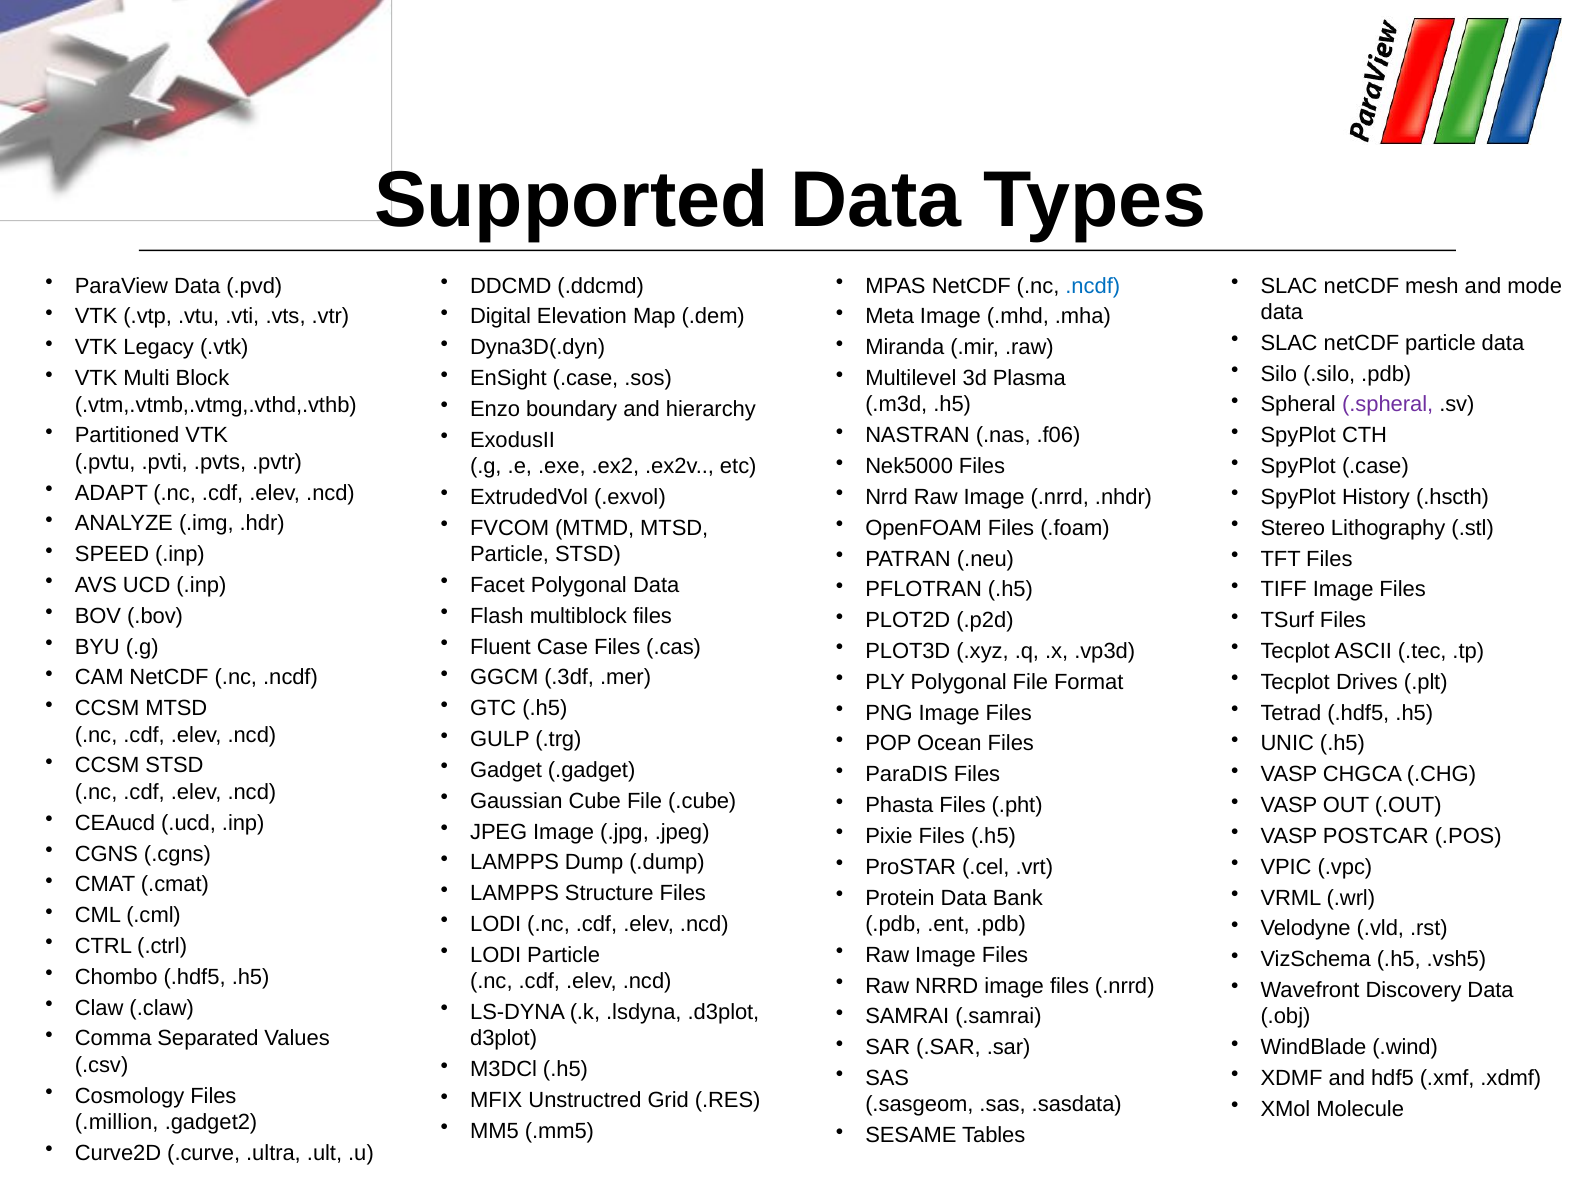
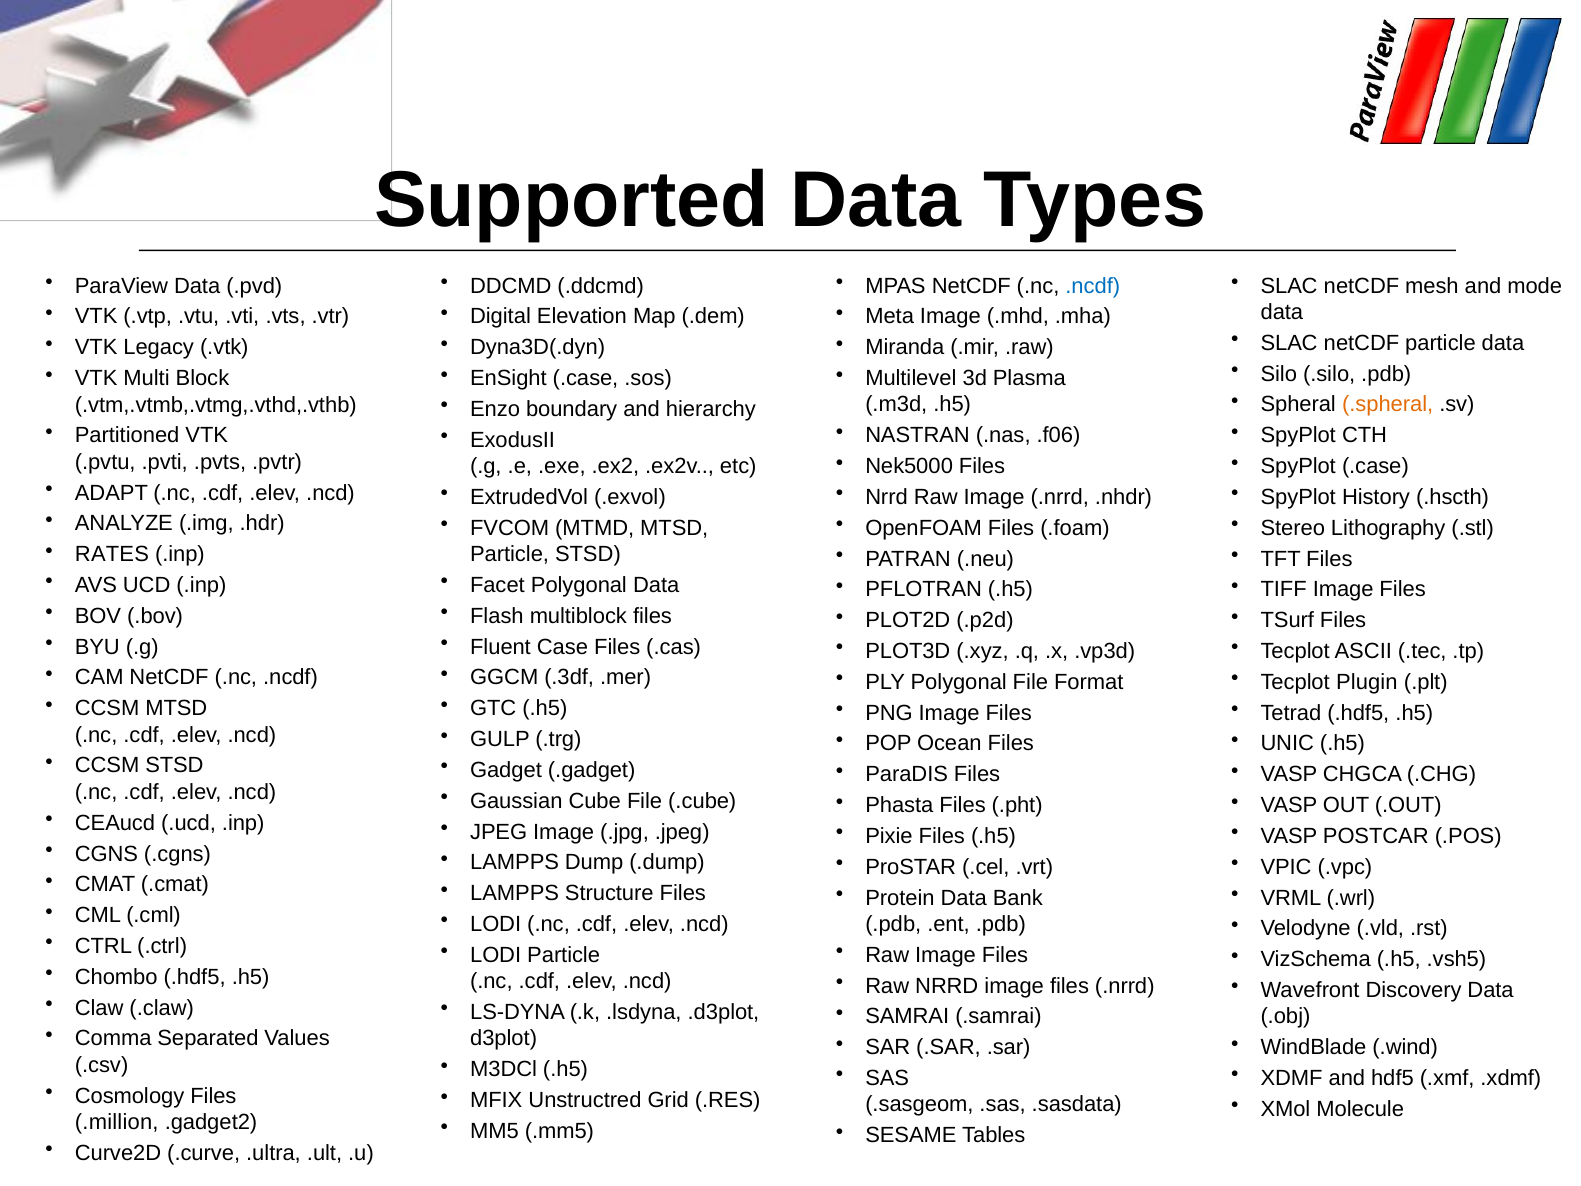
.spheral colour: purple -> orange
SPEED: SPEED -> RATES
Drives: Drives -> Plugin
